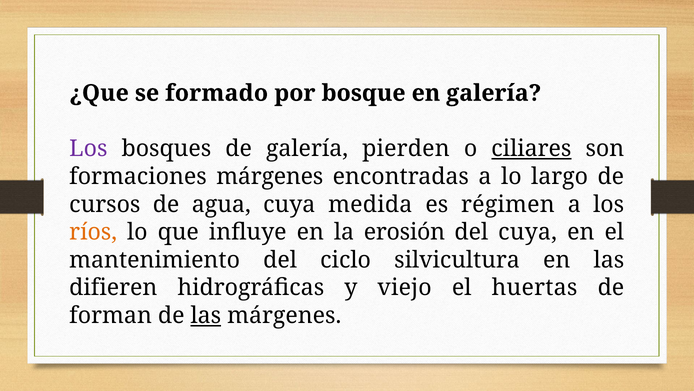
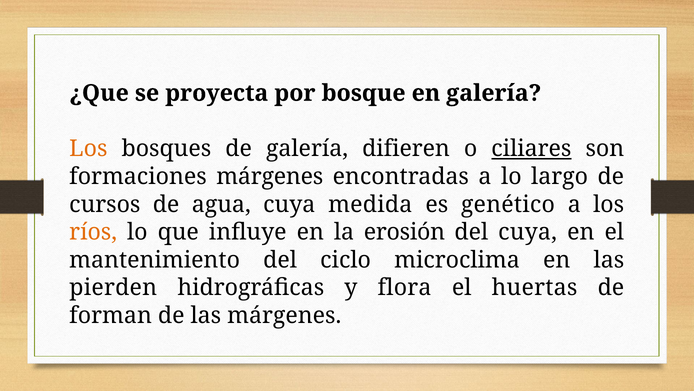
formado: formado -> proyecta
Los at (88, 149) colour: purple -> orange
pierden: pierden -> difieren
régimen: régimen -> genético
silvicultura: silvicultura -> microclima
difieren: difieren -> pierden
viejo: viejo -> flora
las at (206, 315) underline: present -> none
